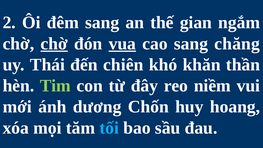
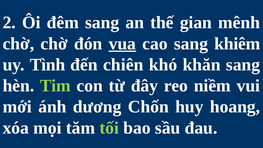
ngắm: ngắm -> mênh
chờ at (54, 44) underline: present -> none
chăng: chăng -> khiêm
Thái: Thái -> Tình
khăn thần: thần -> sang
tối colour: light blue -> light green
